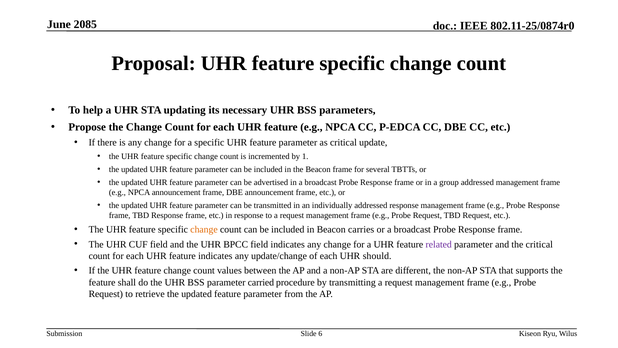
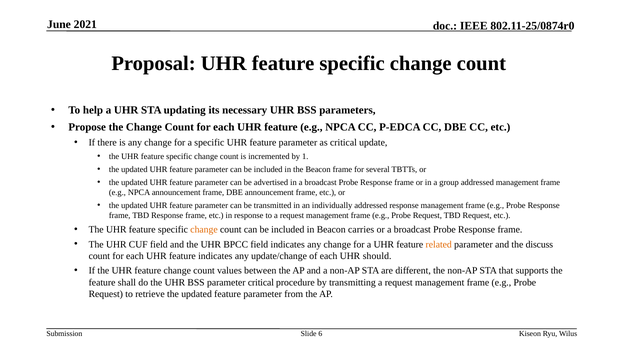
2085: 2085 -> 2021
related colour: purple -> orange
the critical: critical -> discuss
parameter carried: carried -> critical
